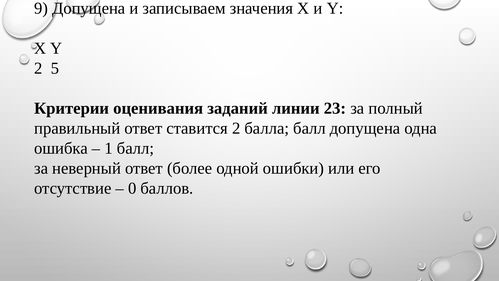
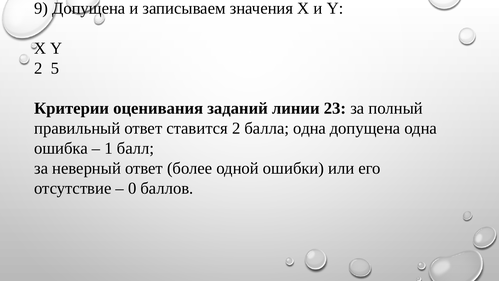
балла балл: балл -> одна
